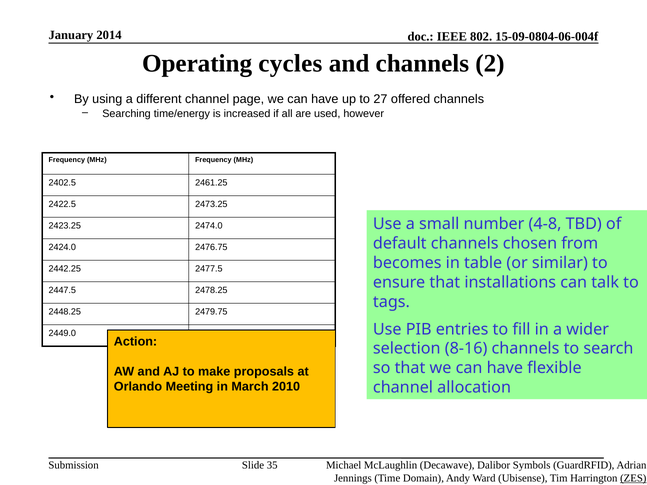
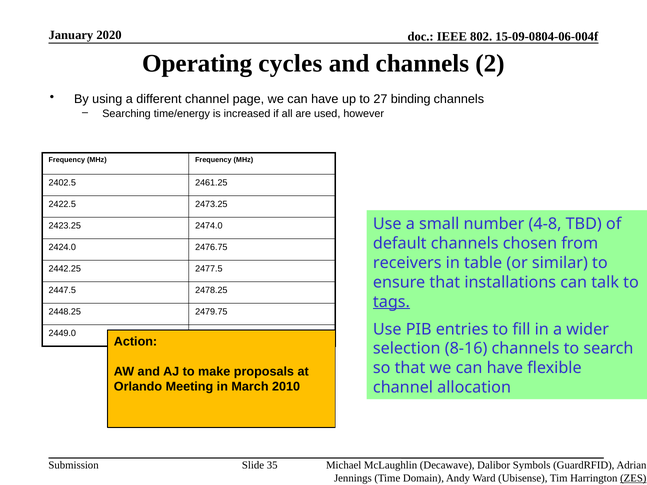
2014: 2014 -> 2020
offered: offered -> binding
becomes: becomes -> receivers
tags underline: none -> present
